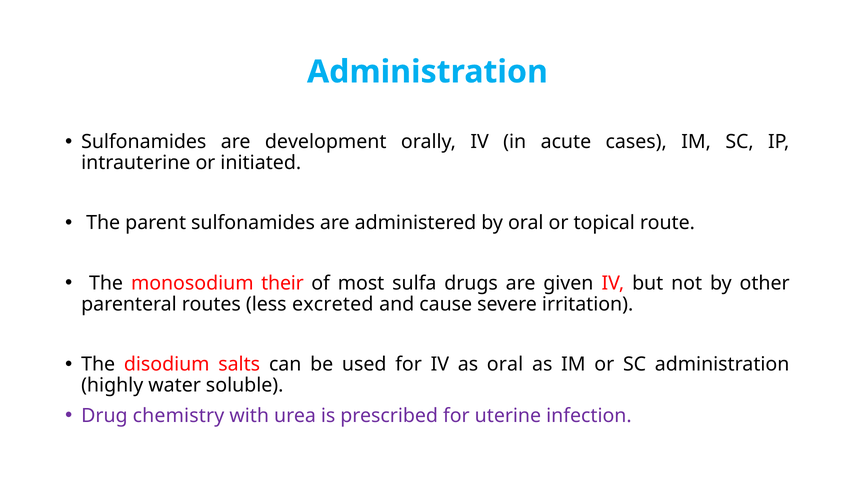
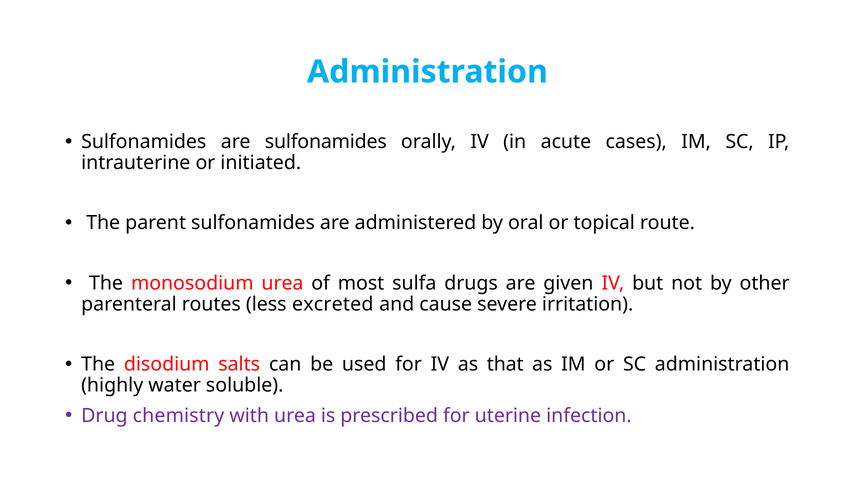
are development: development -> sulfonamides
monosodium their: their -> urea
as oral: oral -> that
